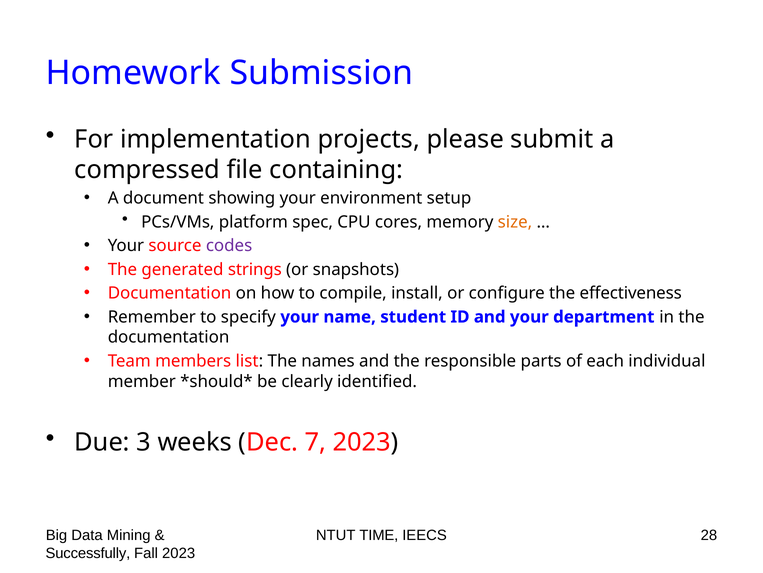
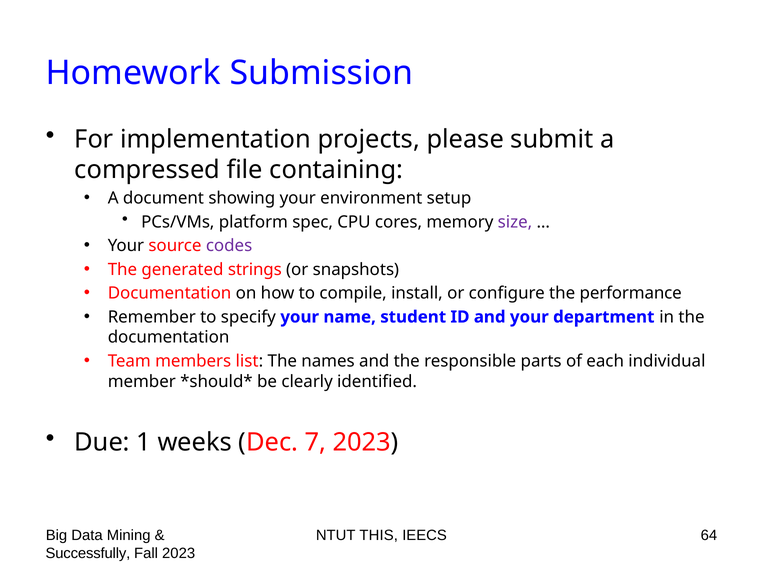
size colour: orange -> purple
effectiveness: effectiveness -> performance
3: 3 -> 1
TIME: TIME -> THIS
28: 28 -> 64
